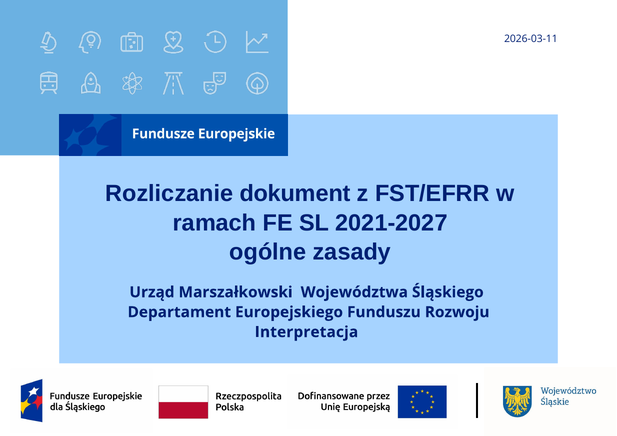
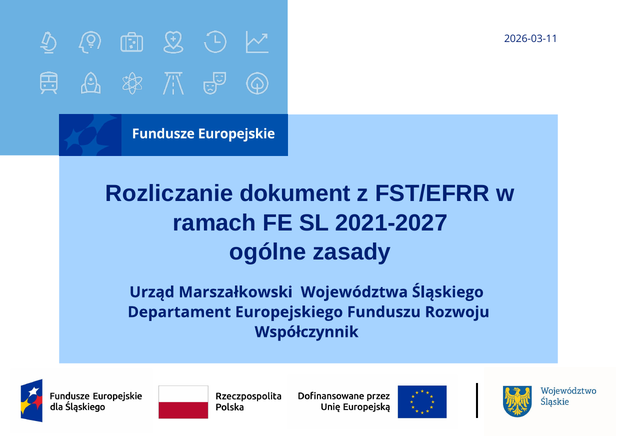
Interpretacja: Interpretacja -> Współczynnik
